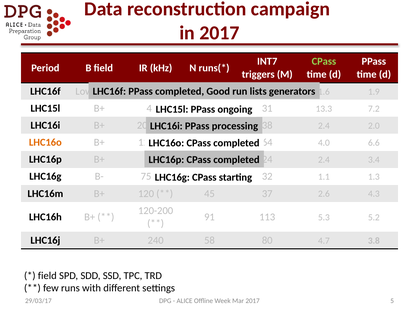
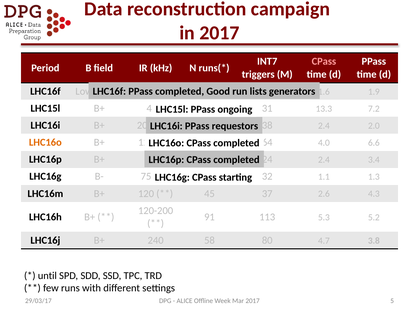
CPass at (324, 61) colour: light green -> pink
processing: processing -> requestors
field at (47, 275): field -> until
